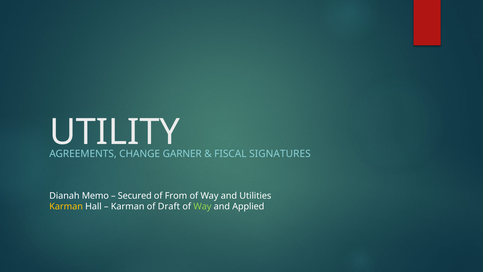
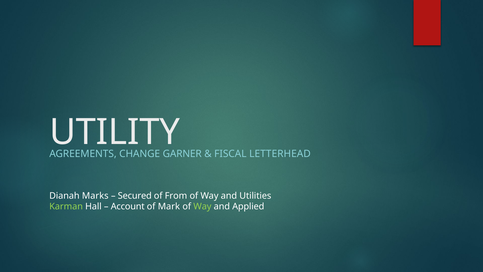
SIGNATURES: SIGNATURES -> LETTERHEAD
Memo: Memo -> Marks
Karman at (66, 206) colour: yellow -> light green
Karman at (128, 206): Karman -> Account
Draft: Draft -> Mark
